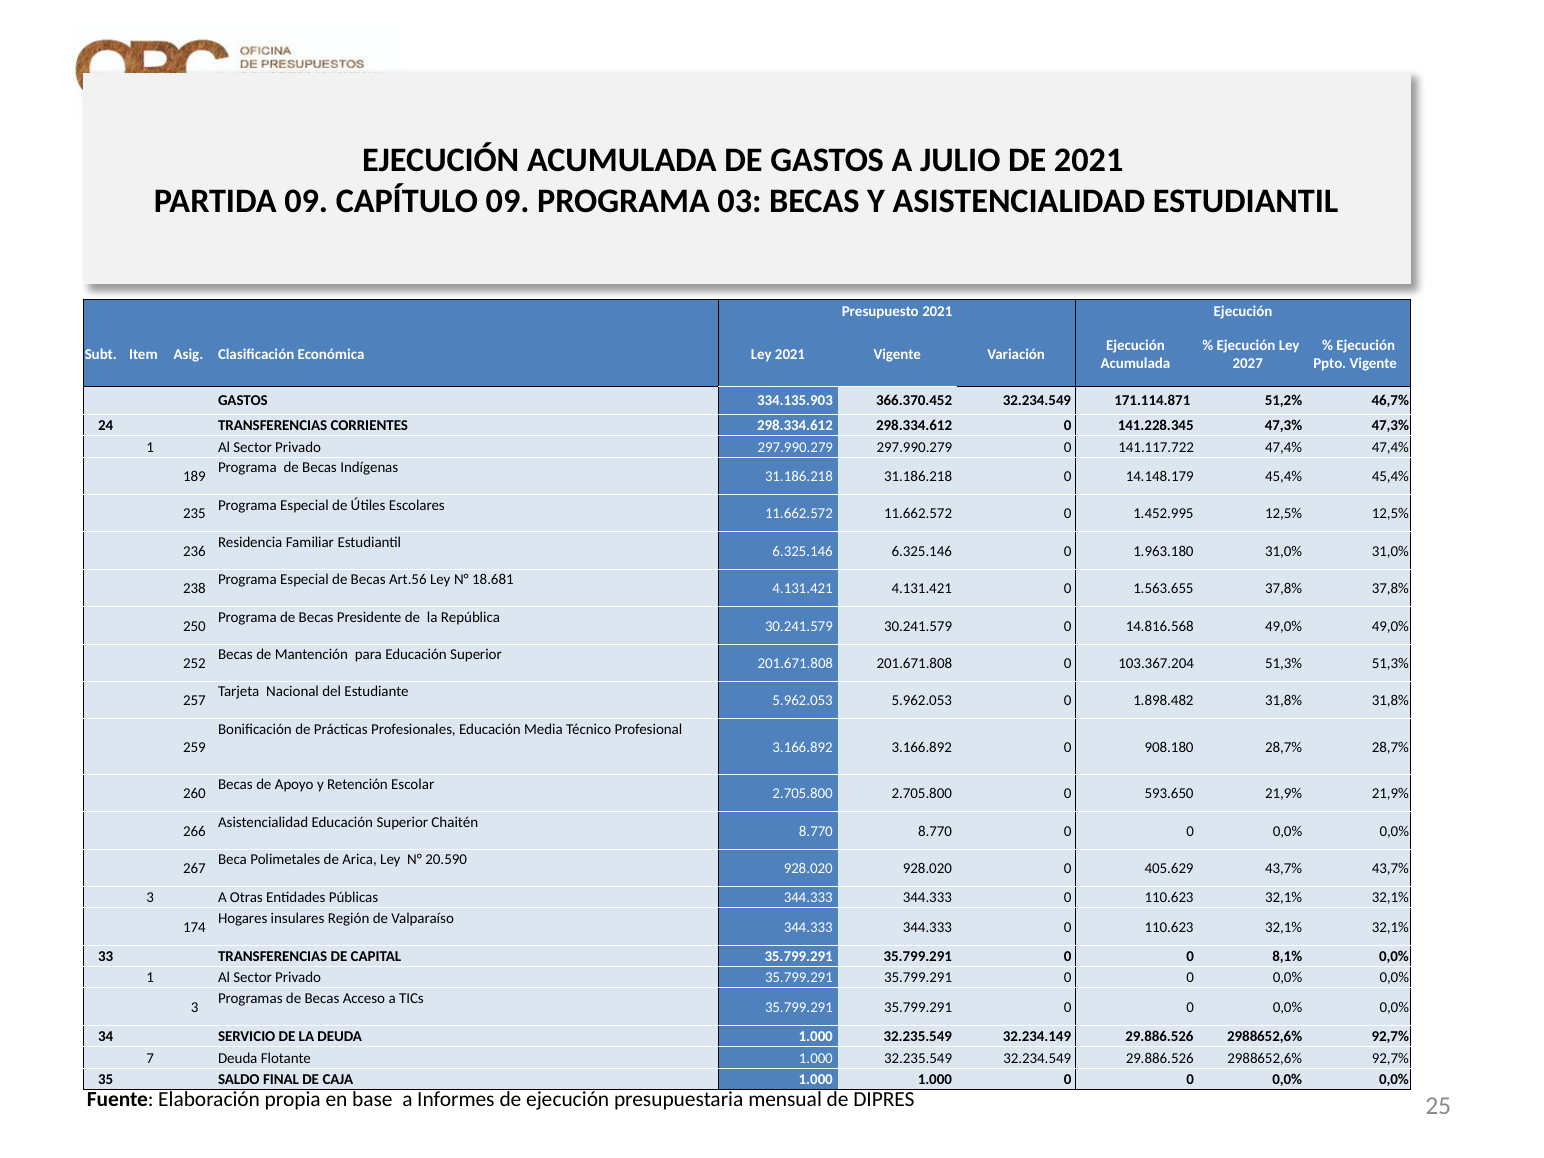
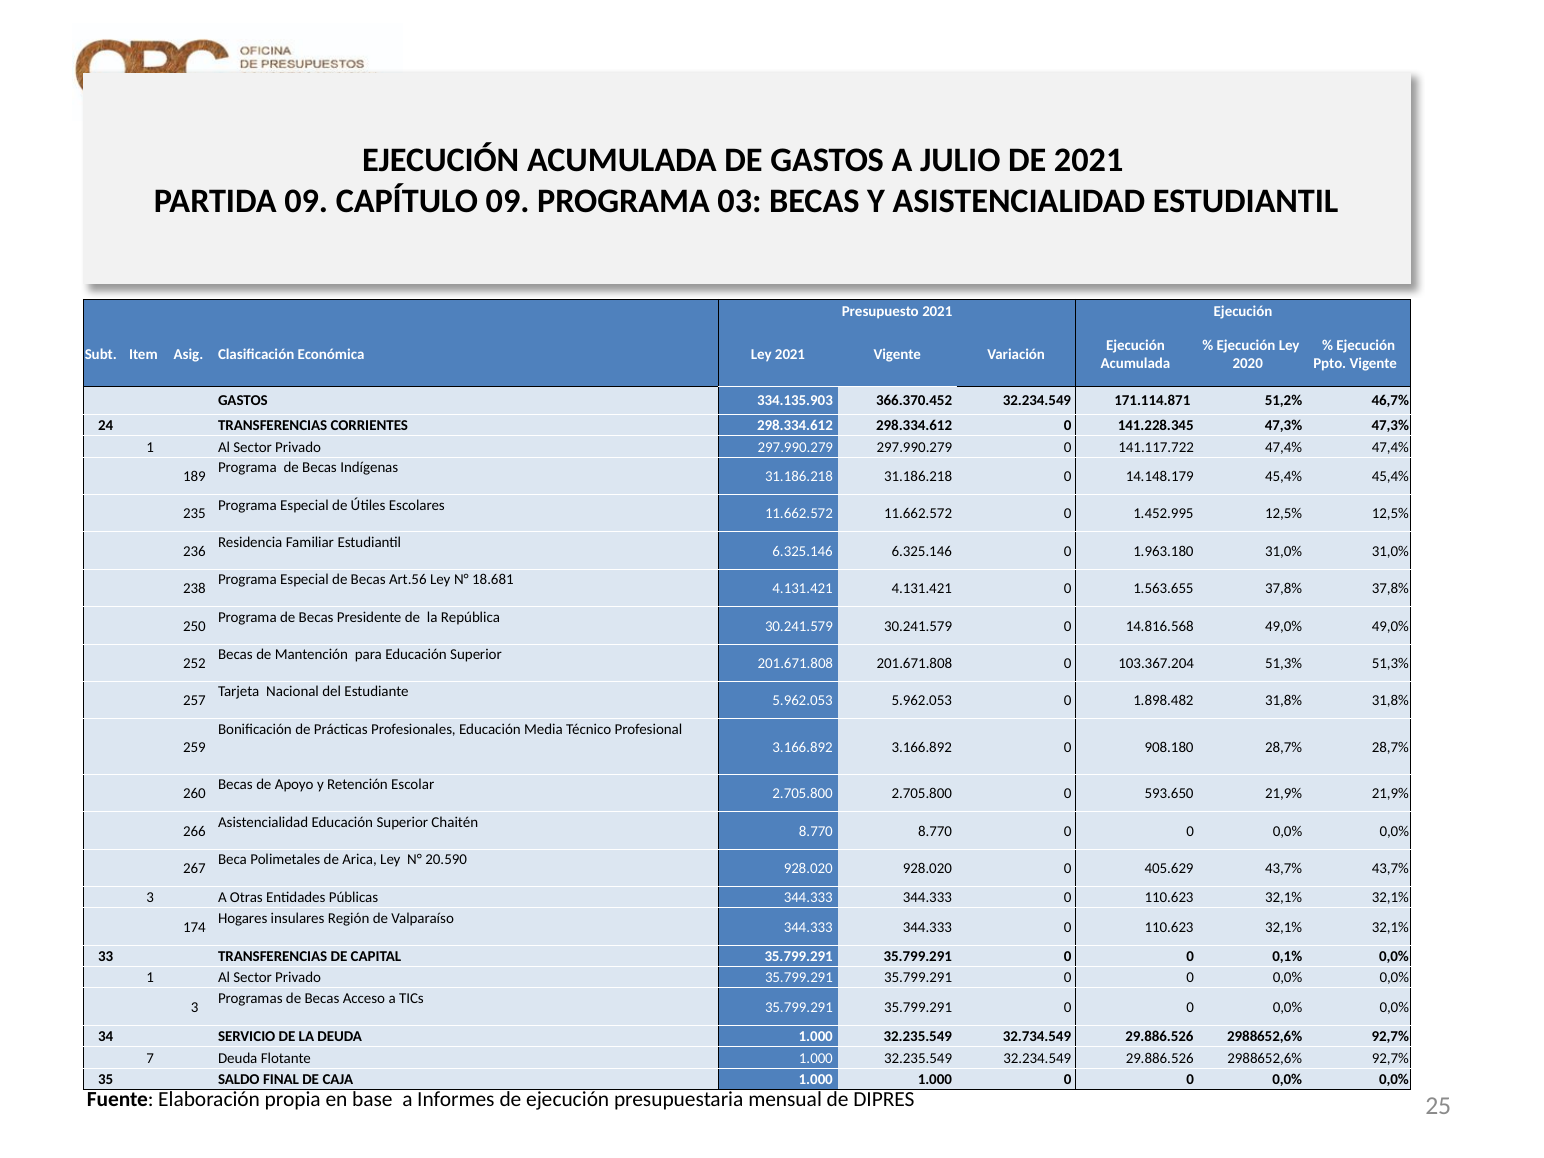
2027: 2027 -> 2020
8,1%: 8,1% -> 0,1%
32.234.149: 32.234.149 -> 32.734.549
